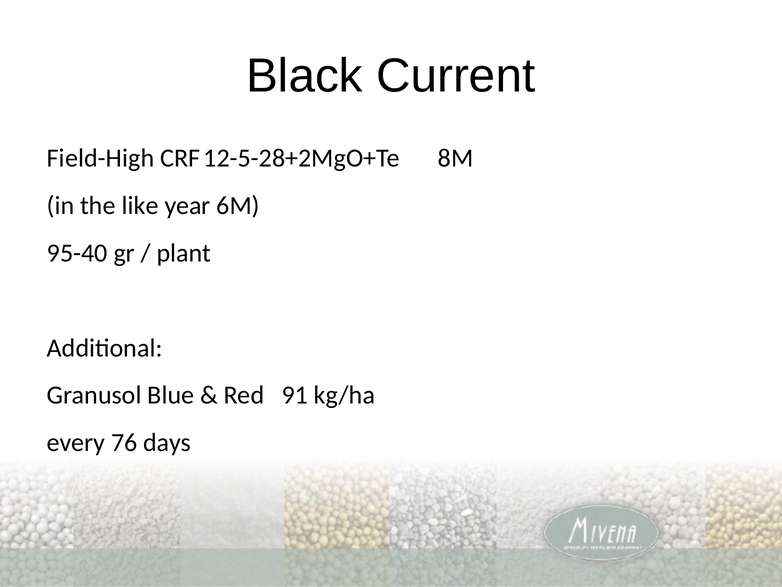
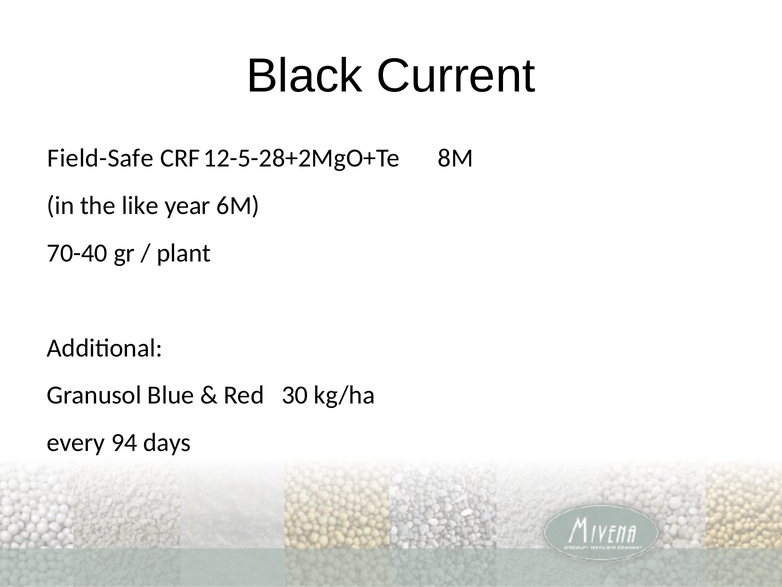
Field-High: Field-High -> Field-Safe
95-40: 95-40 -> 70-40
91: 91 -> 30
76: 76 -> 94
